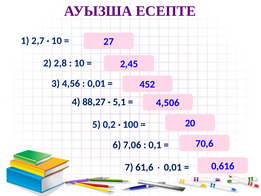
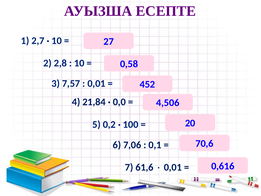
2,45: 2,45 -> 0,58
4,56: 4,56 -> 7,57
88,27: 88,27 -> 21,84
5,1: 5,1 -> 0,0
